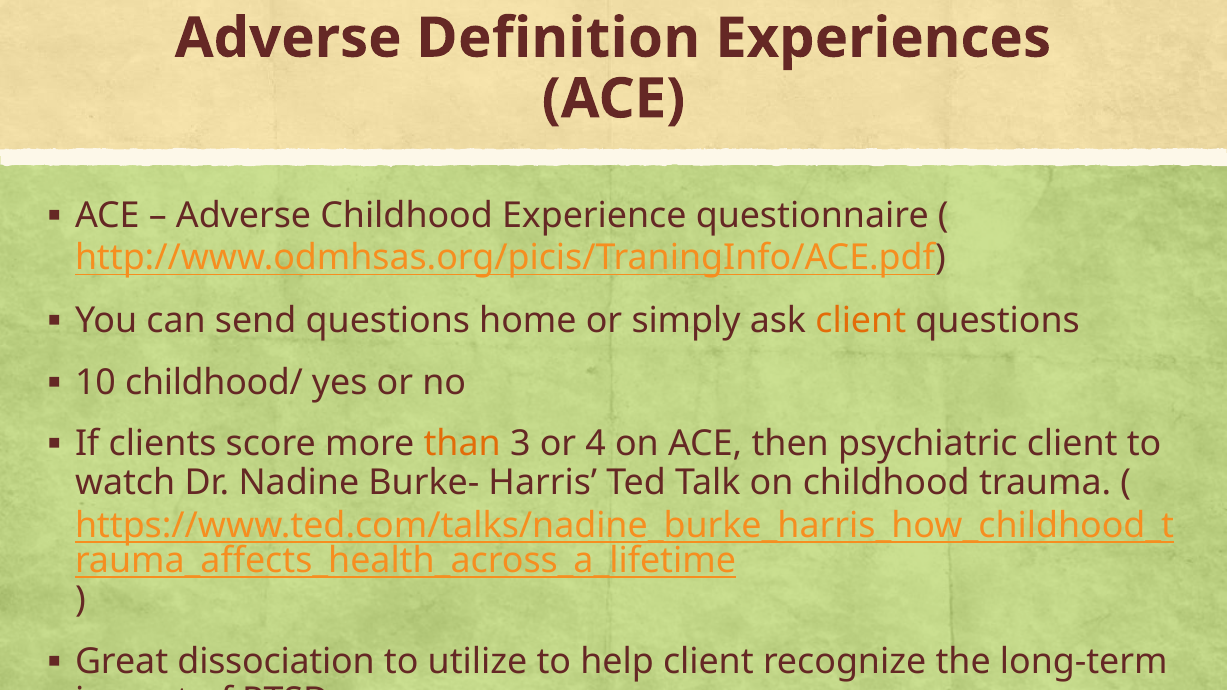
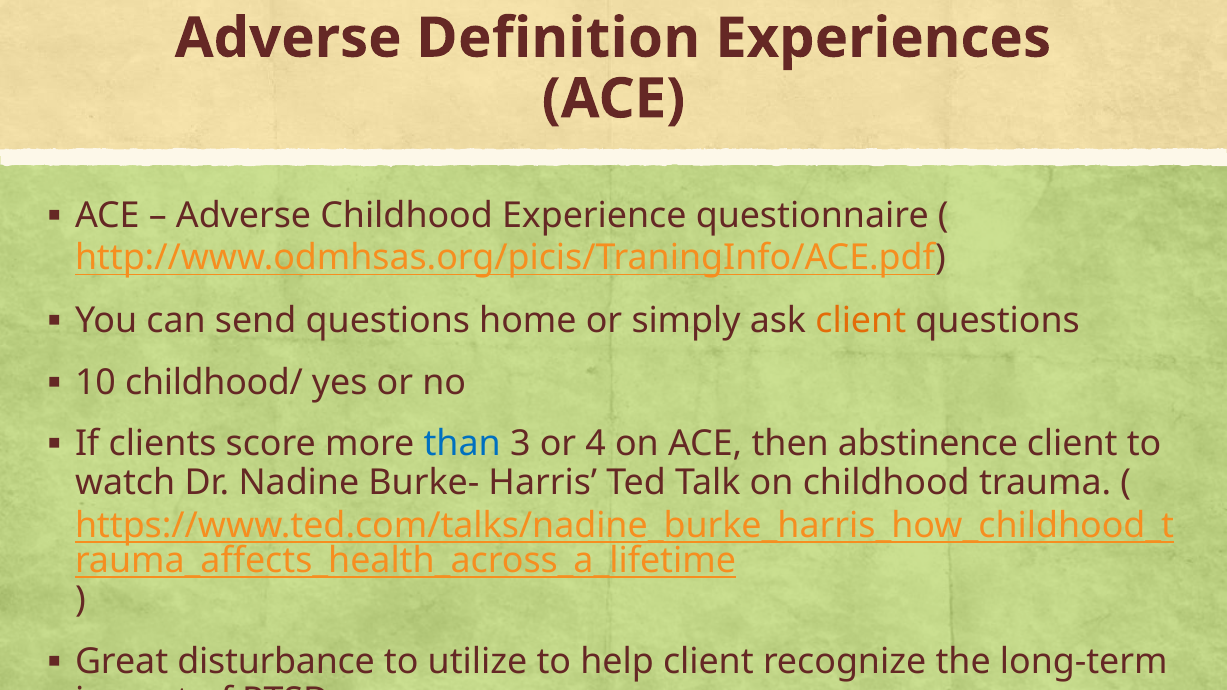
than colour: orange -> blue
psychiatric: psychiatric -> abstinence
dissociation: dissociation -> disturbance
